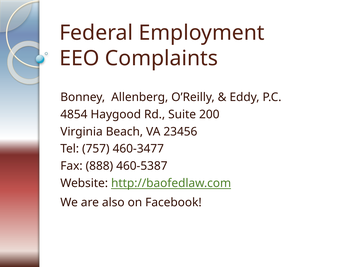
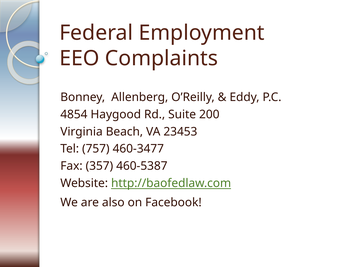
23456: 23456 -> 23453
888: 888 -> 357
